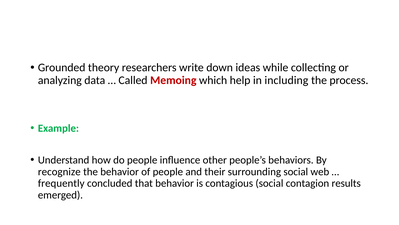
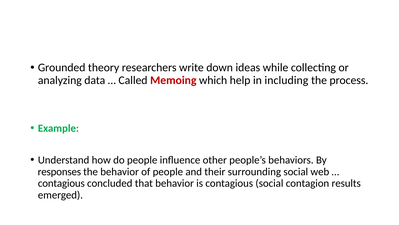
recognize: recognize -> responses
frequently at (61, 183): frequently -> contagious
